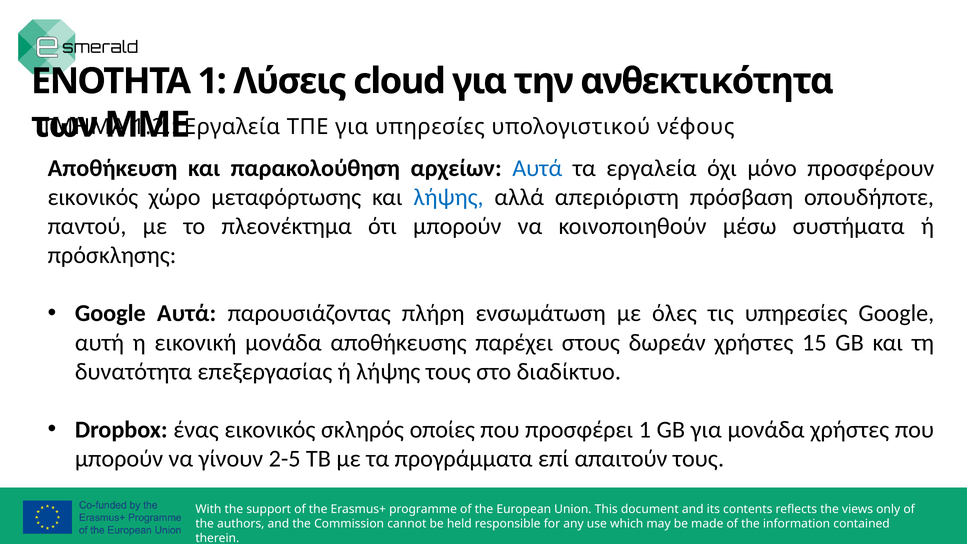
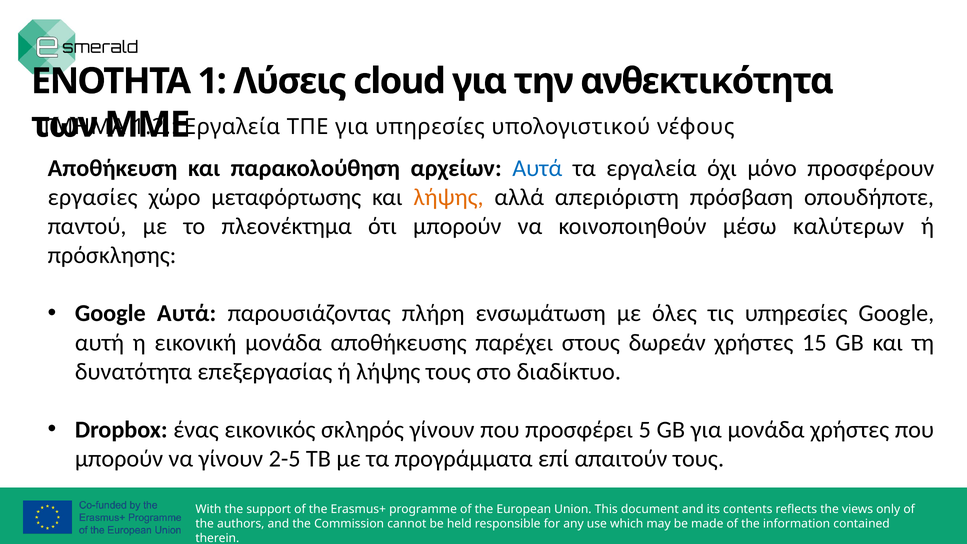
εικονικός at (93, 197): εικονικός -> εργασίες
λήψης at (448, 197) colour: blue -> orange
συστήματα: συστήματα -> καλύτερων
σκληρός οποίες: οποίες -> γίνουν
προσφέρει 1: 1 -> 5
